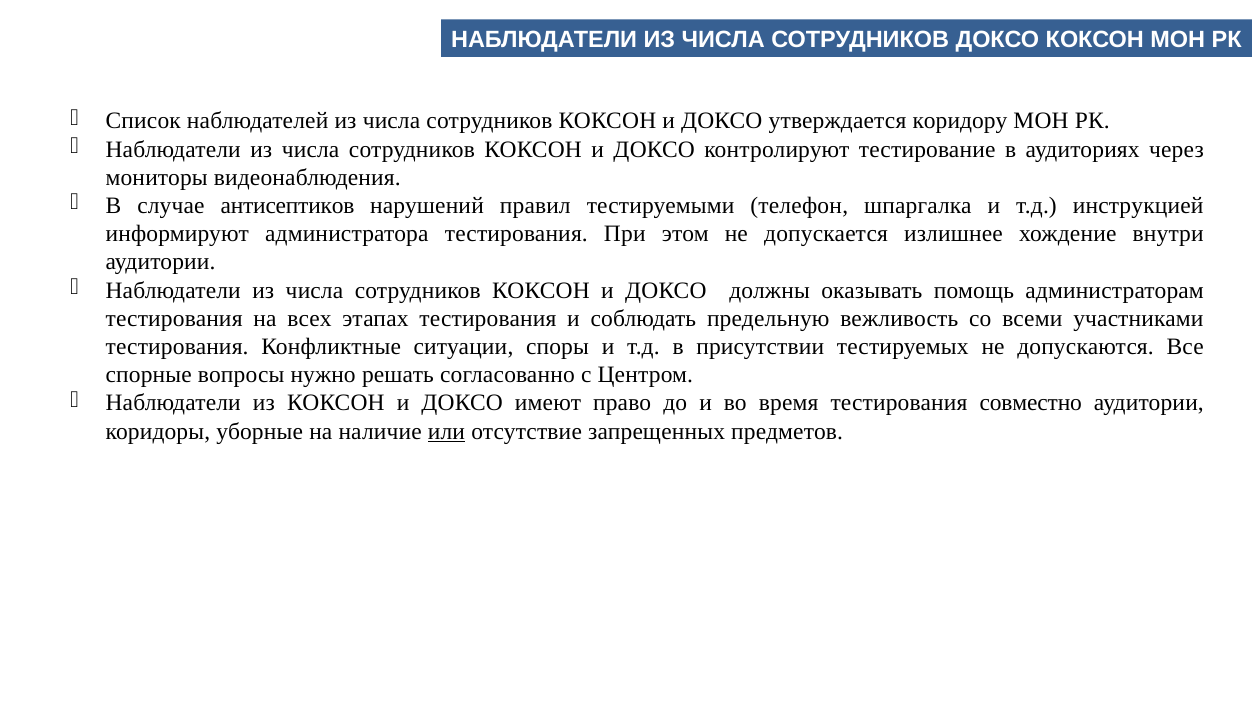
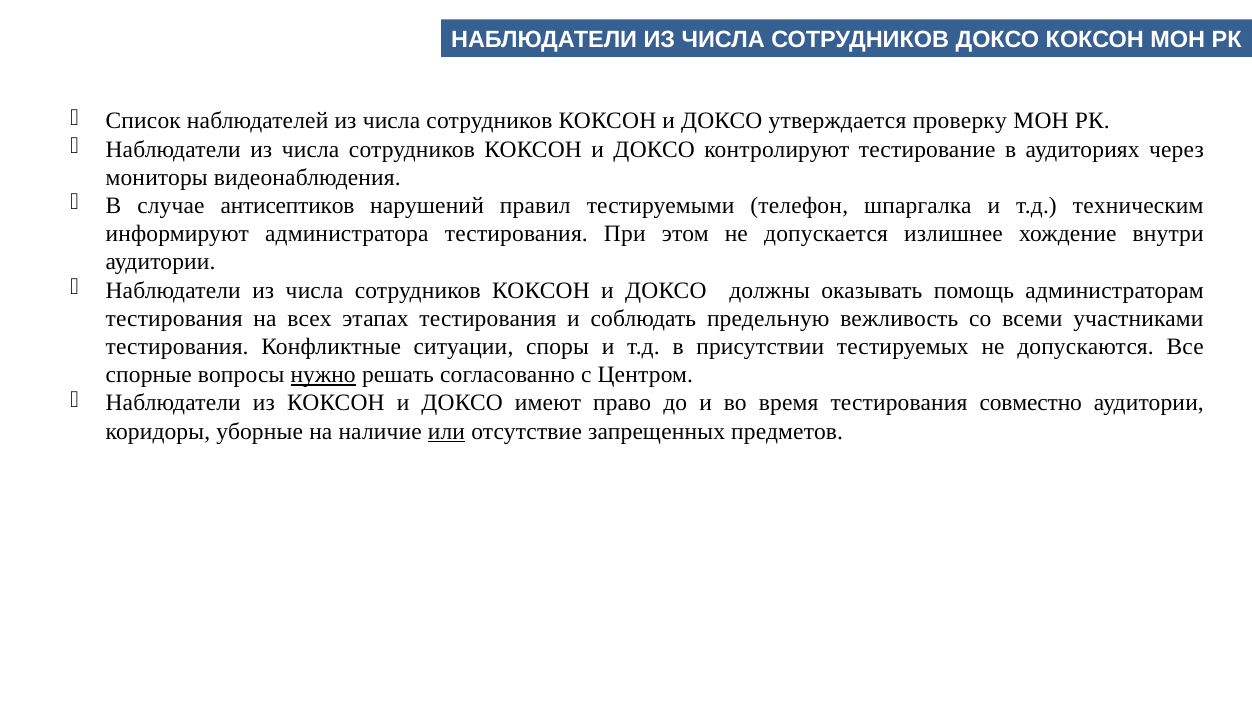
коридору: коридору -> проверку
инструкцией: инструкцией -> техническим
нужно underline: none -> present
